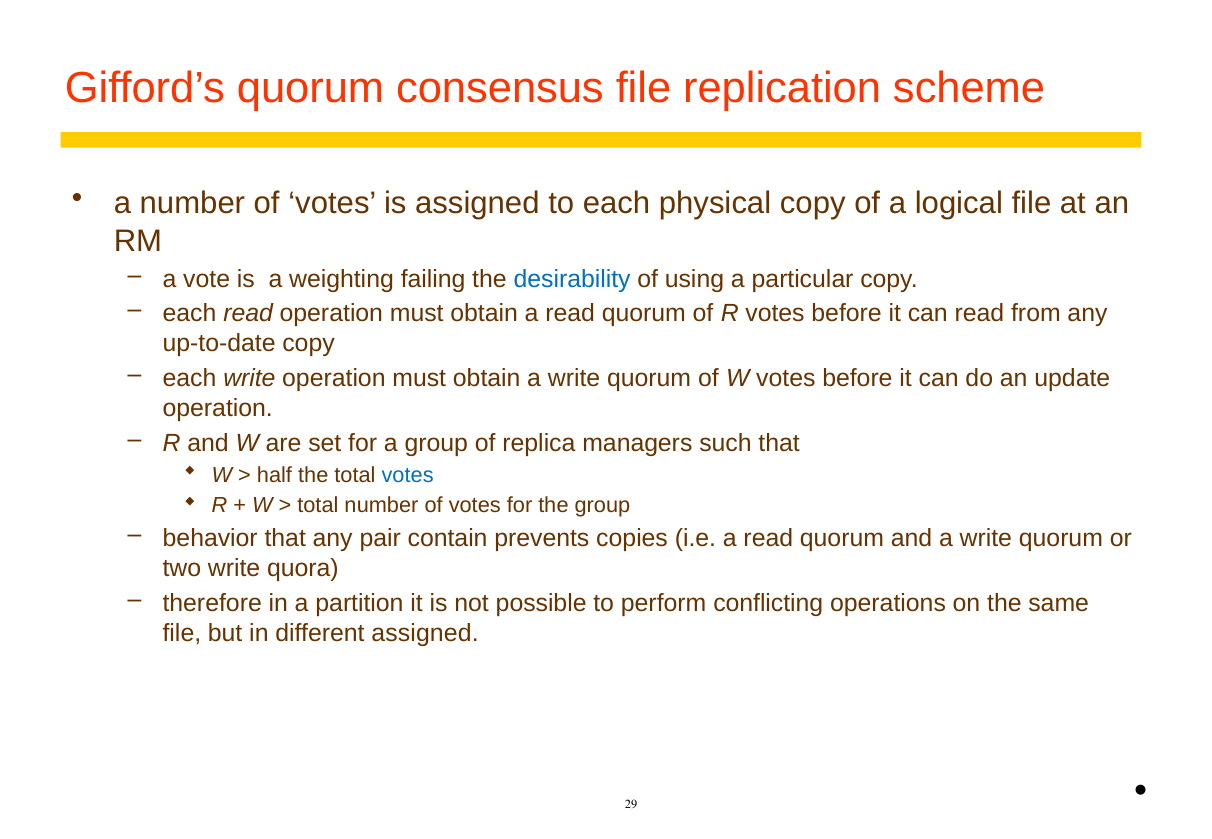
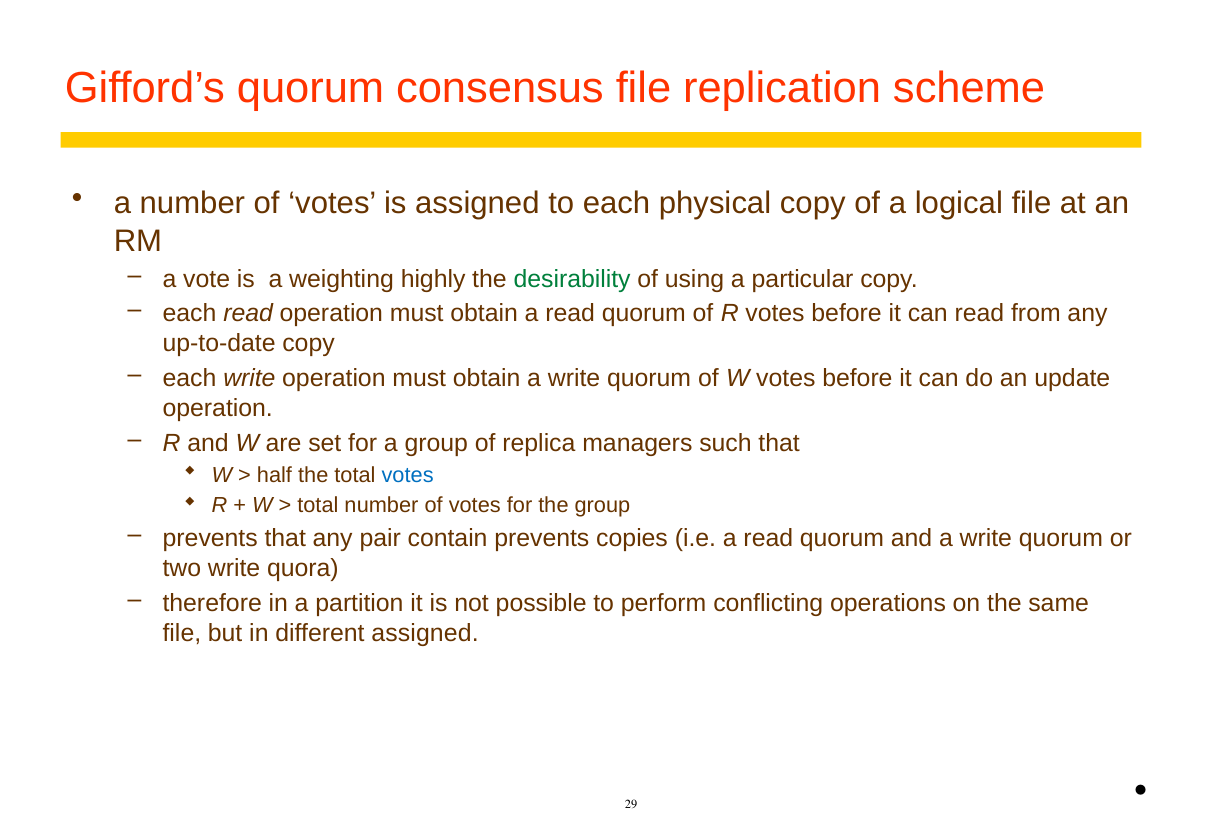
failing: failing -> highly
desirability colour: blue -> green
behavior at (210, 539): behavior -> prevents
